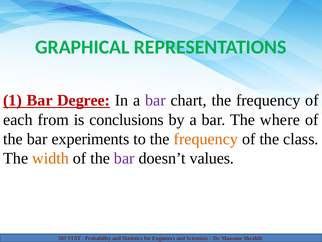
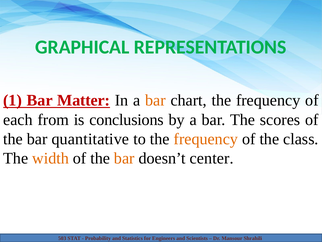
Degree: Degree -> Matter
bar at (155, 100) colour: purple -> orange
where: where -> scores
experiments: experiments -> quantitative
bar at (124, 158) colour: purple -> orange
values: values -> center
